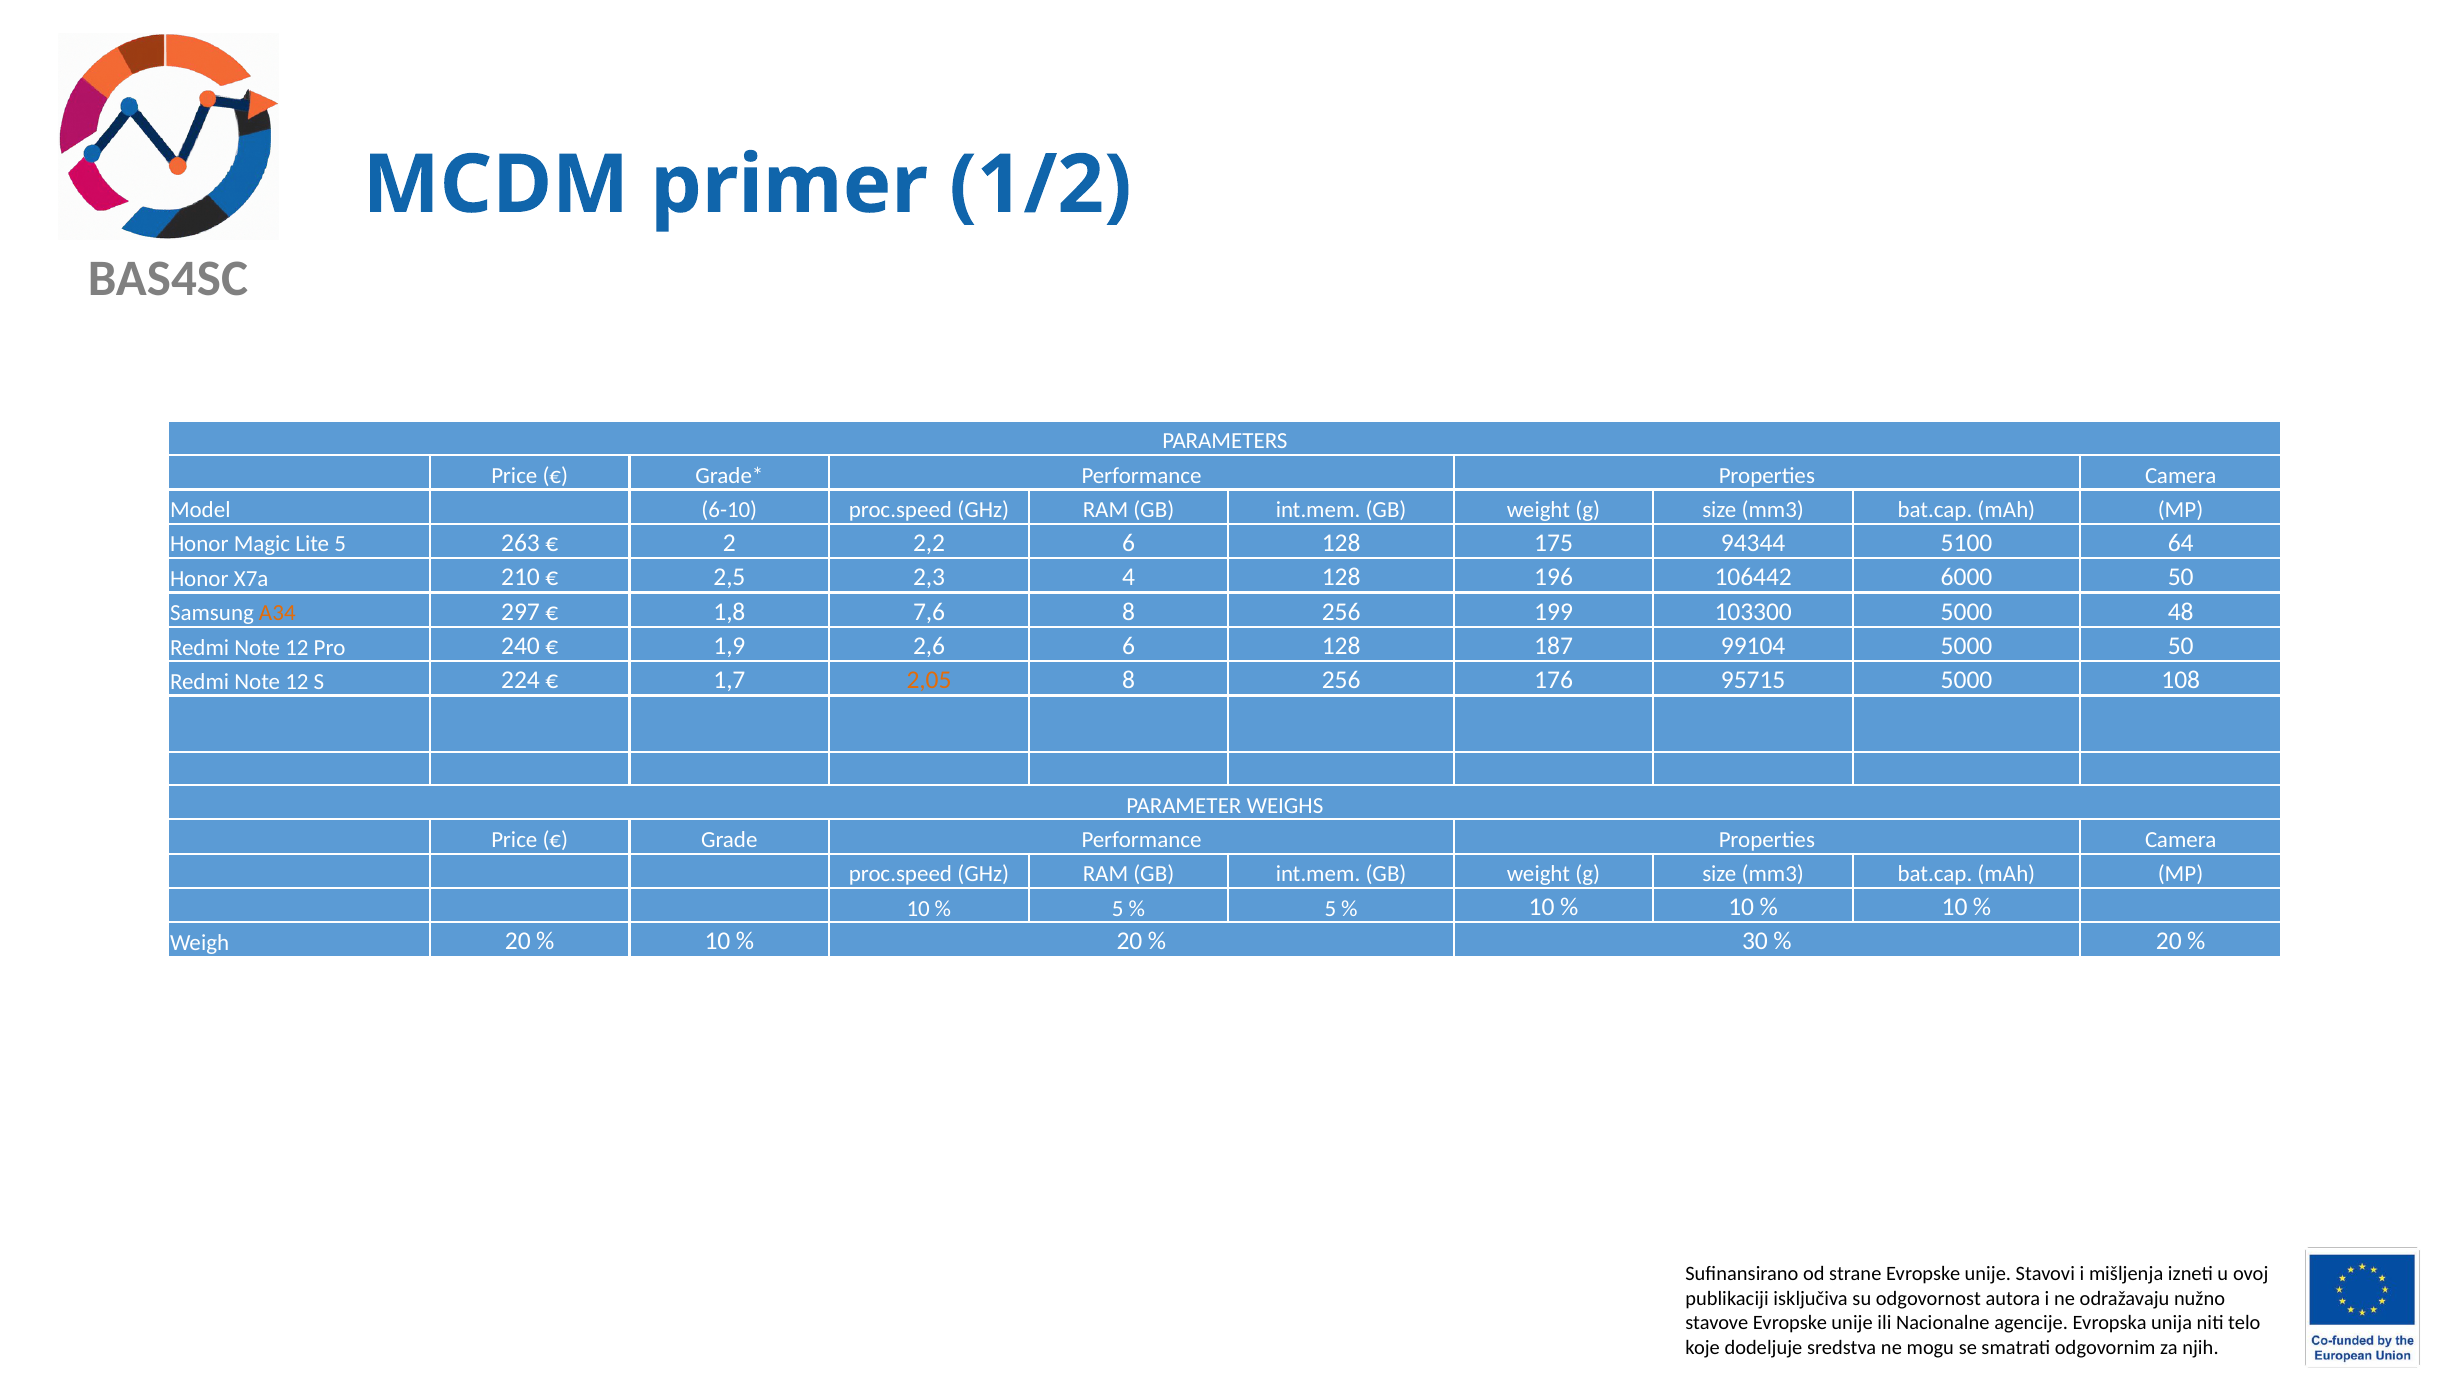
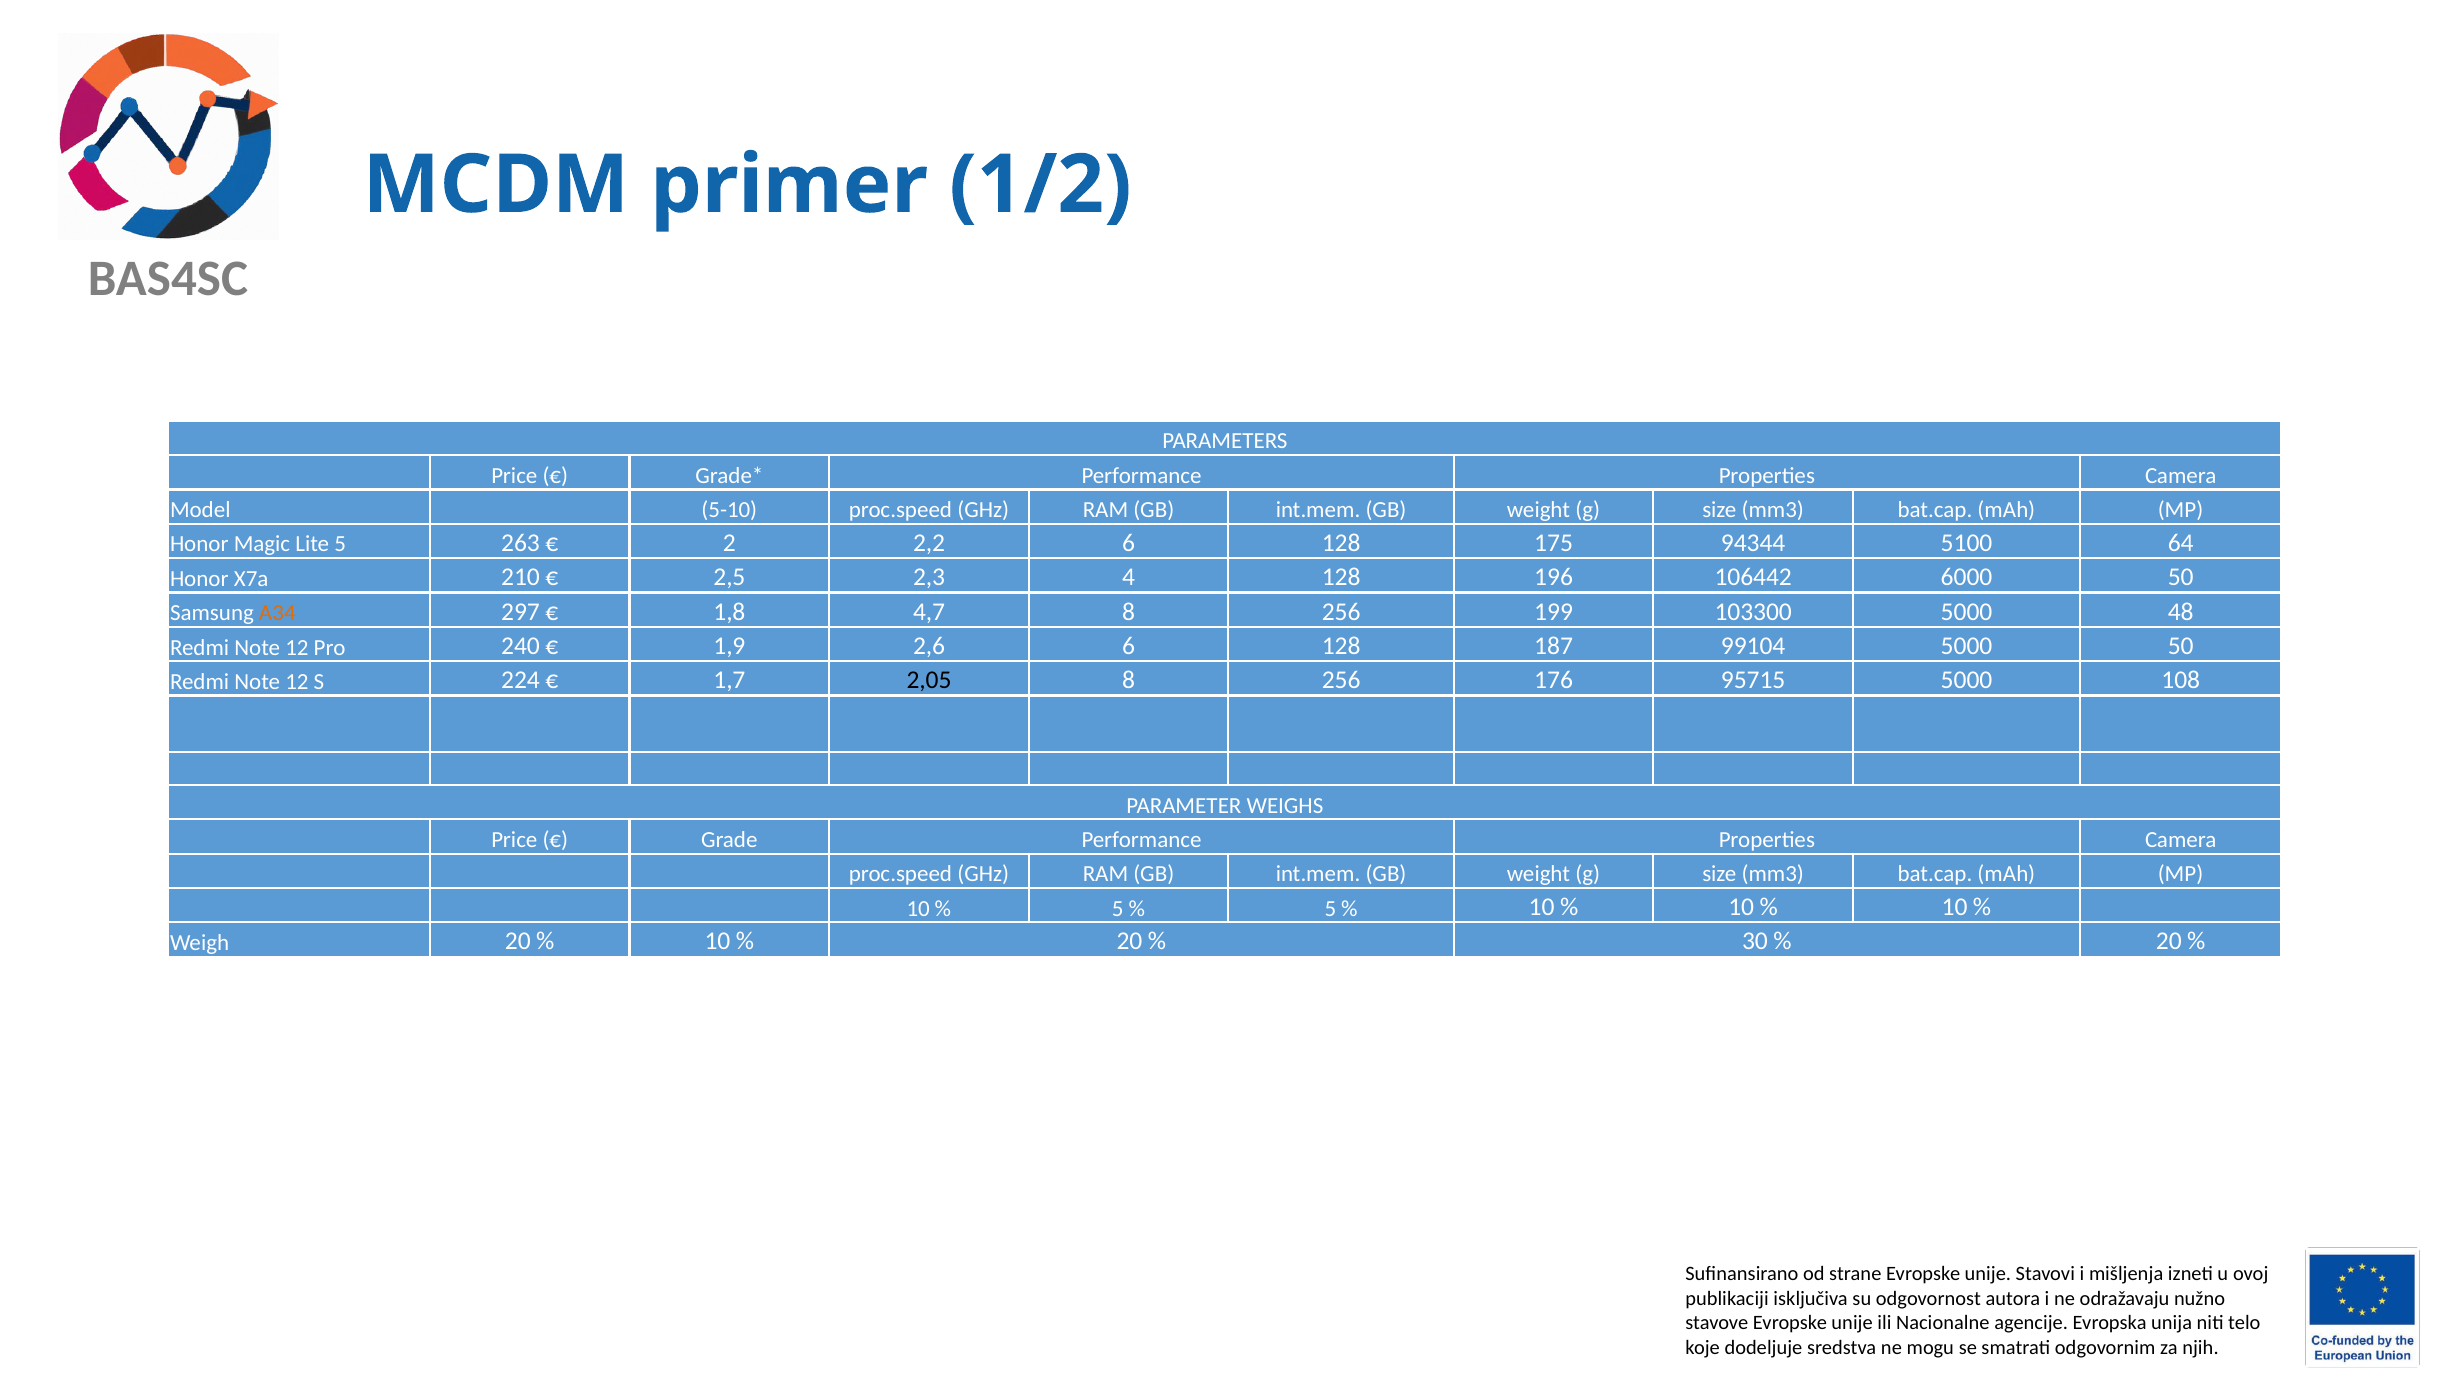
6-10: 6-10 -> 5-10
7,6: 7,6 -> 4,7
2,05 colour: orange -> black
